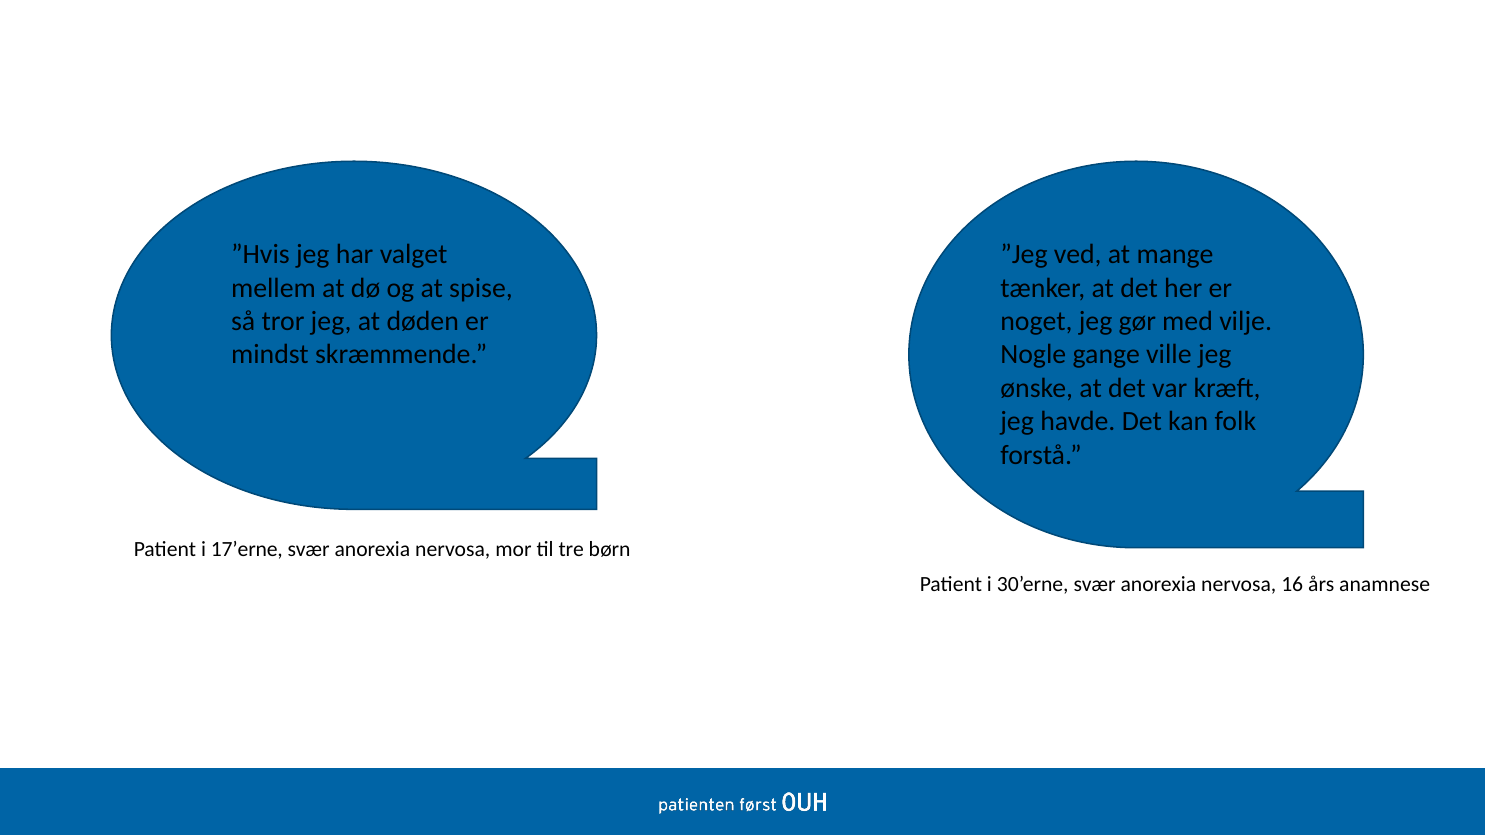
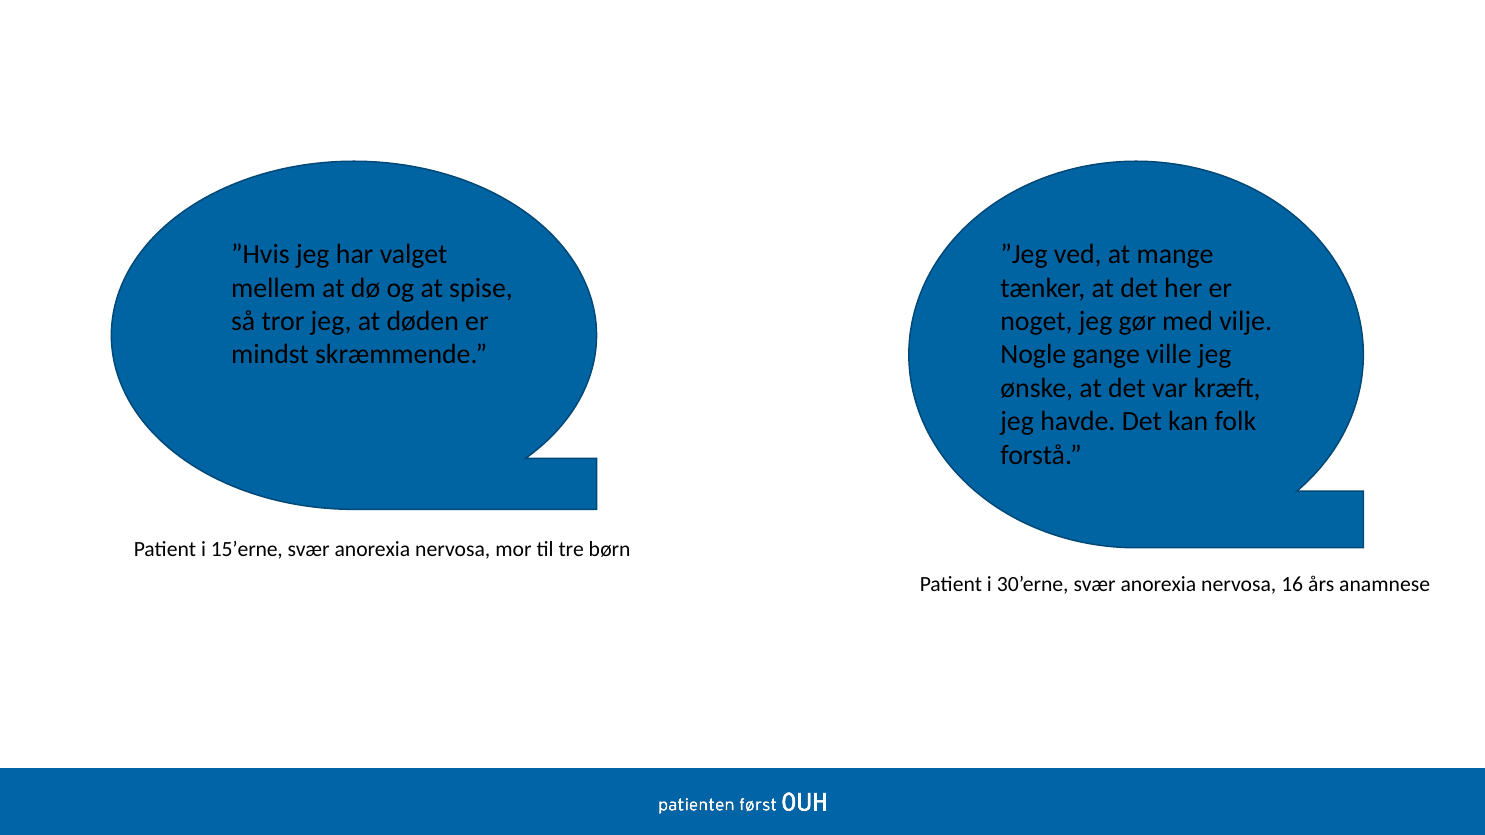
17’erne: 17’erne -> 15’erne
